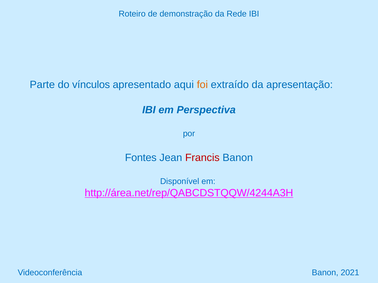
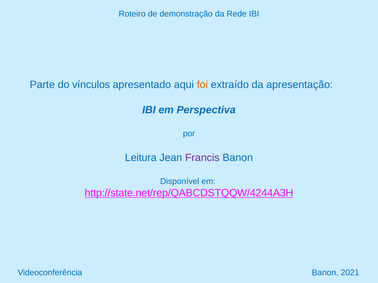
Fontes: Fontes -> Leitura
Francis colour: red -> purple
http://área.net/rep/QABCDSTQQW/4244A3H: http://área.net/rep/QABCDSTQQW/4244A3H -> http://state.net/rep/QABCDSTQQW/4244A3H
